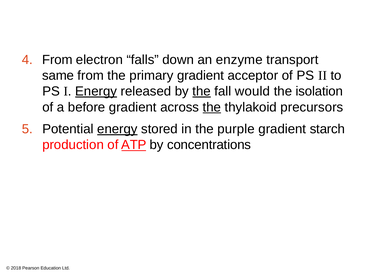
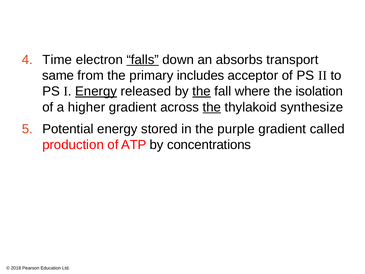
From at (57, 60): From -> Time
falls underline: none -> present
enzyme: enzyme -> absorbs
primary gradient: gradient -> includes
would: would -> where
before: before -> higher
precursors: precursors -> synthesize
energy at (117, 129) underline: present -> none
starch: starch -> called
ATP underline: present -> none
